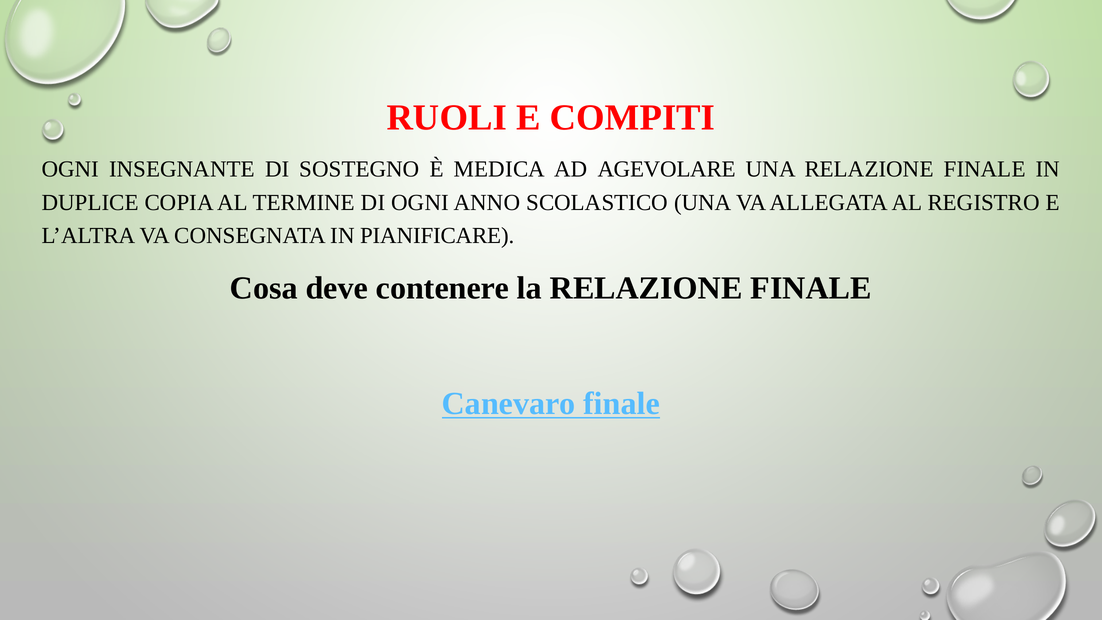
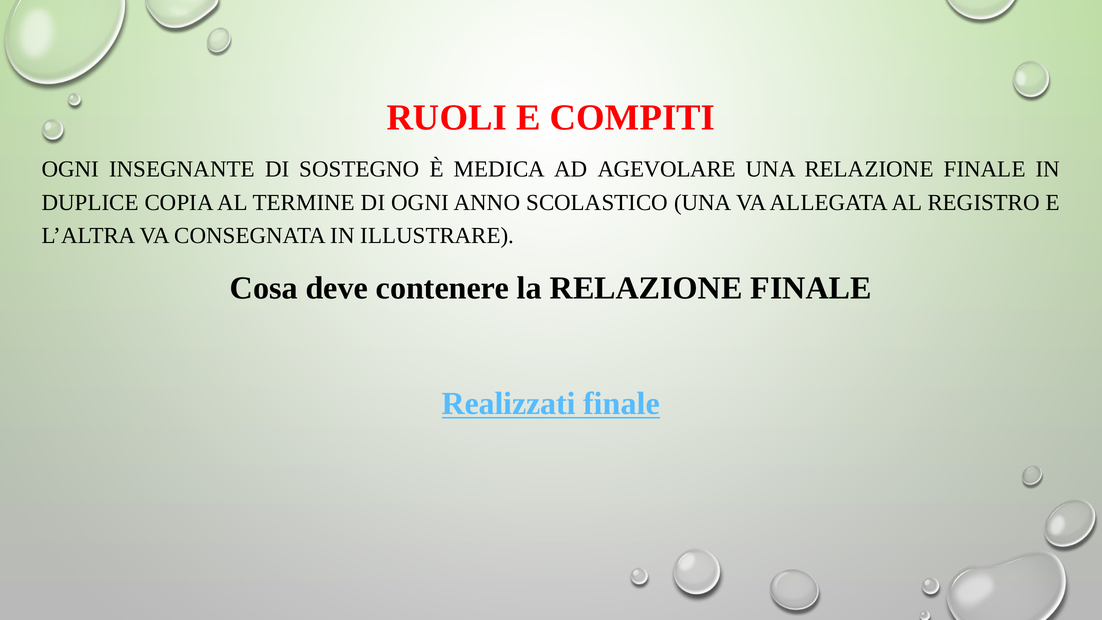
PIANIFICARE: PIANIFICARE -> ILLUSTRARE
Canevaro: Canevaro -> Realizzati
